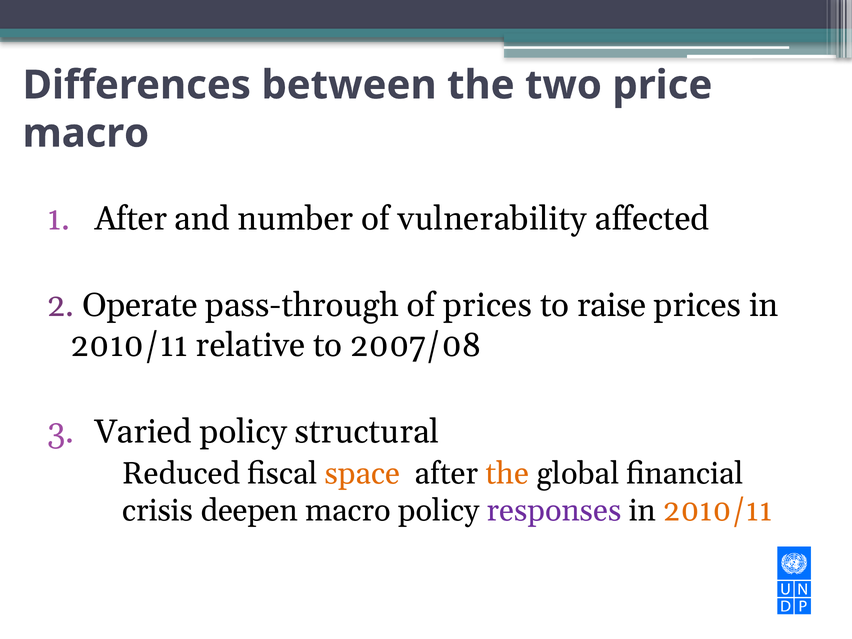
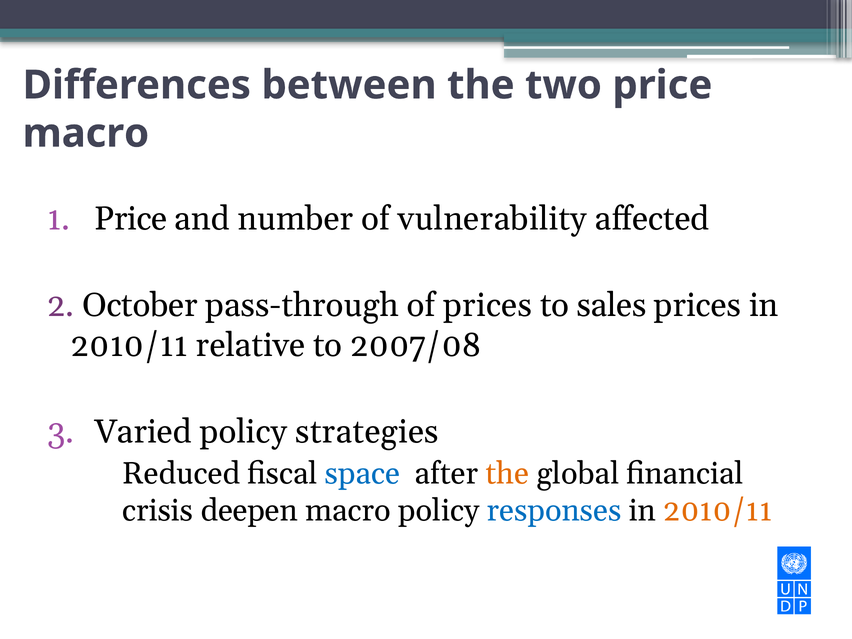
After at (131, 219): After -> Price
Operate: Operate -> October
raise: raise -> sales
structural: structural -> strategies
space colour: orange -> blue
responses colour: purple -> blue
